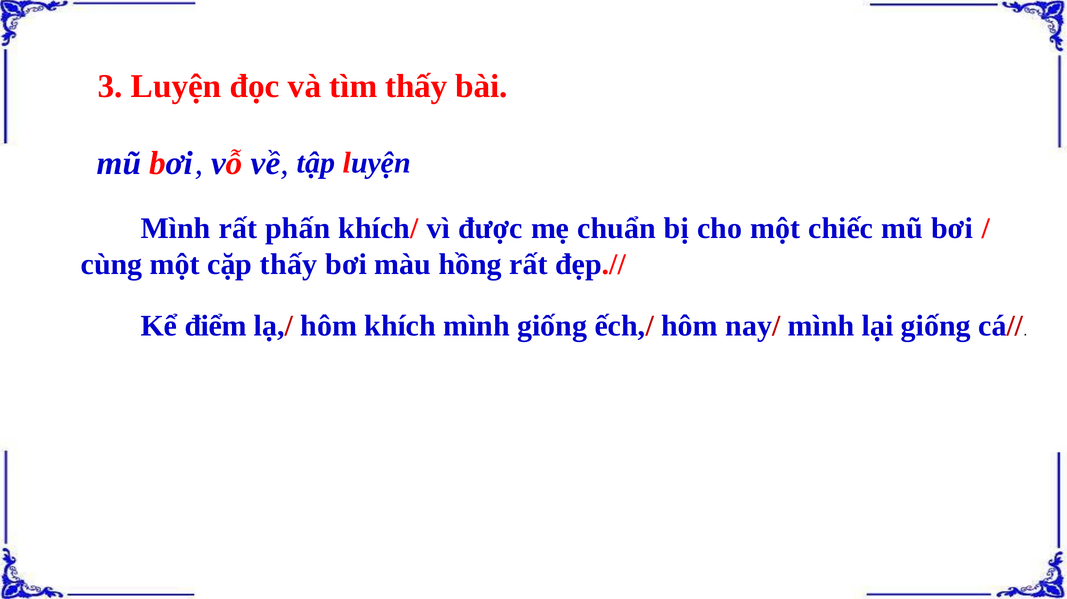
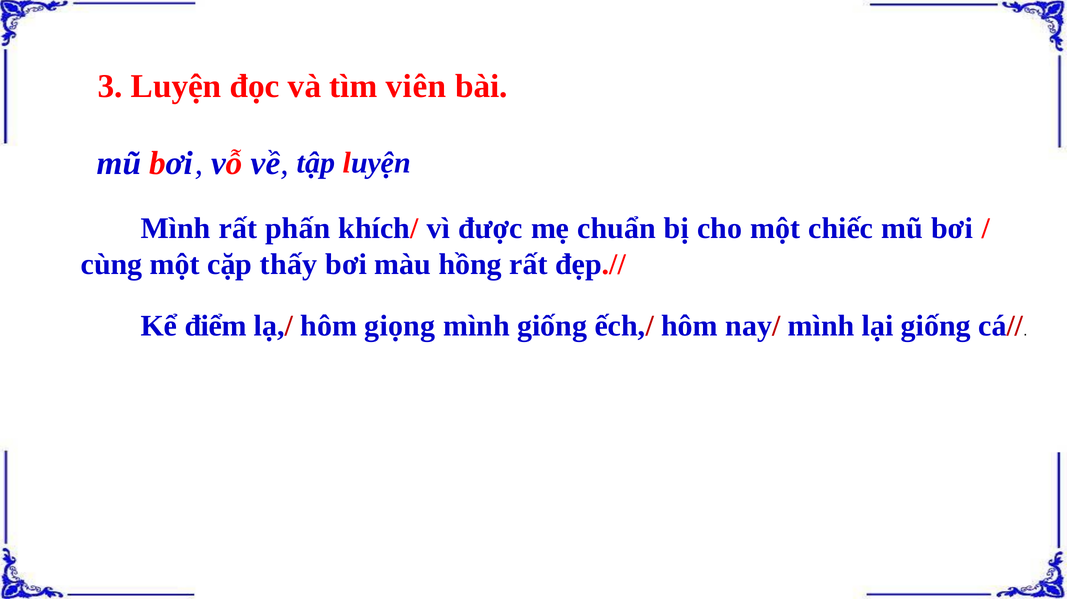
tìm thấy: thấy -> viên
khích: khích -> giọng
